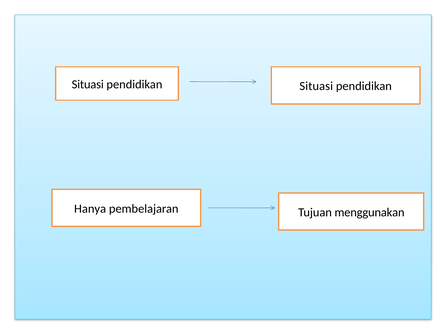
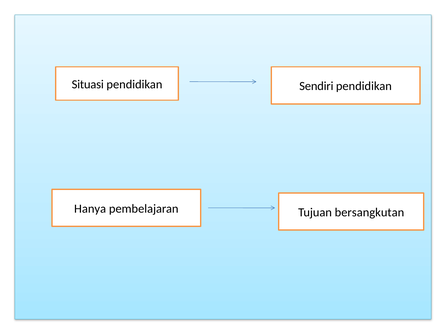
pendidikan Situasi: Situasi -> Sendiri
menggunakan: menggunakan -> bersangkutan
